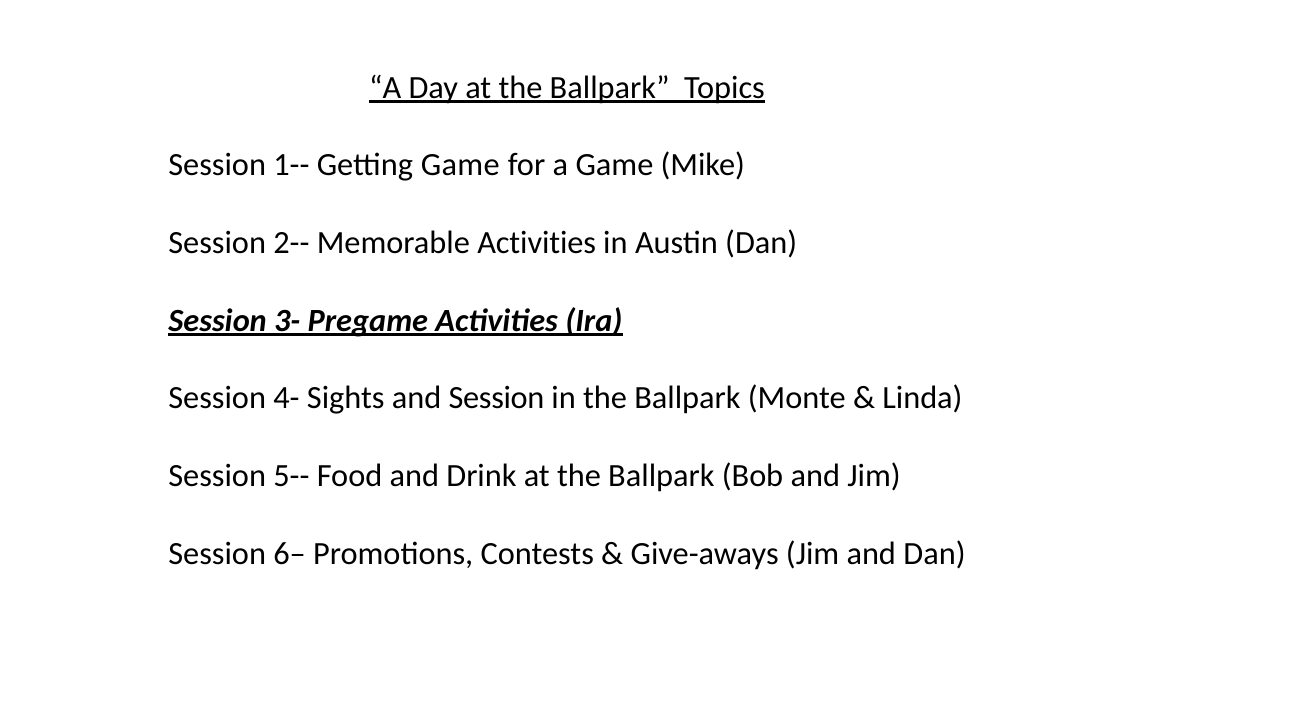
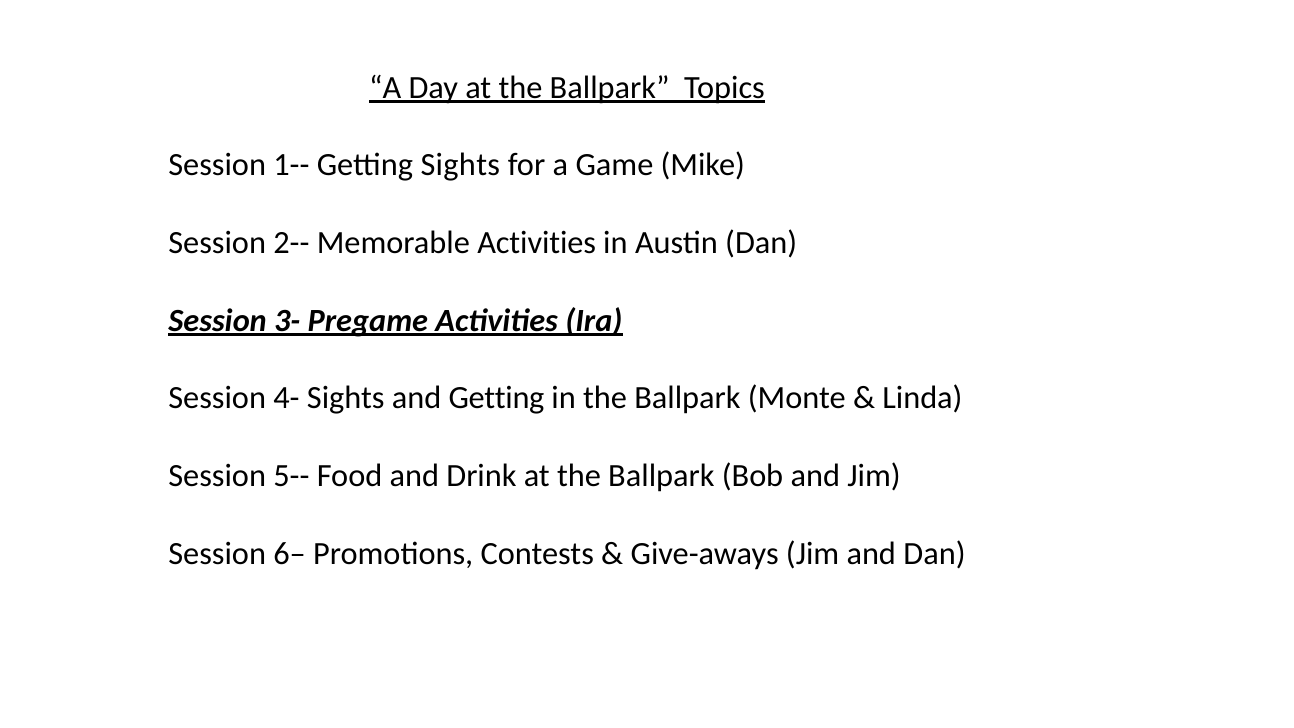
Getting Game: Game -> Sights
and Session: Session -> Getting
